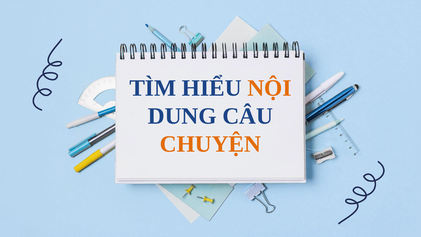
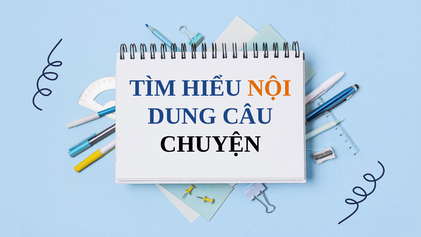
CHUYỆN colour: orange -> black
